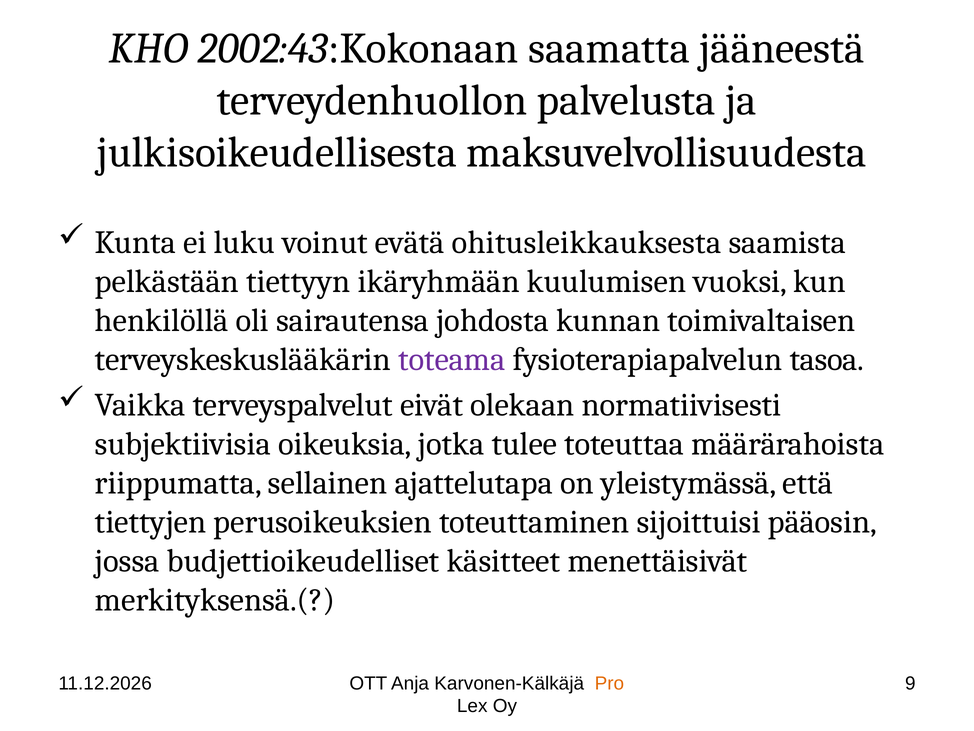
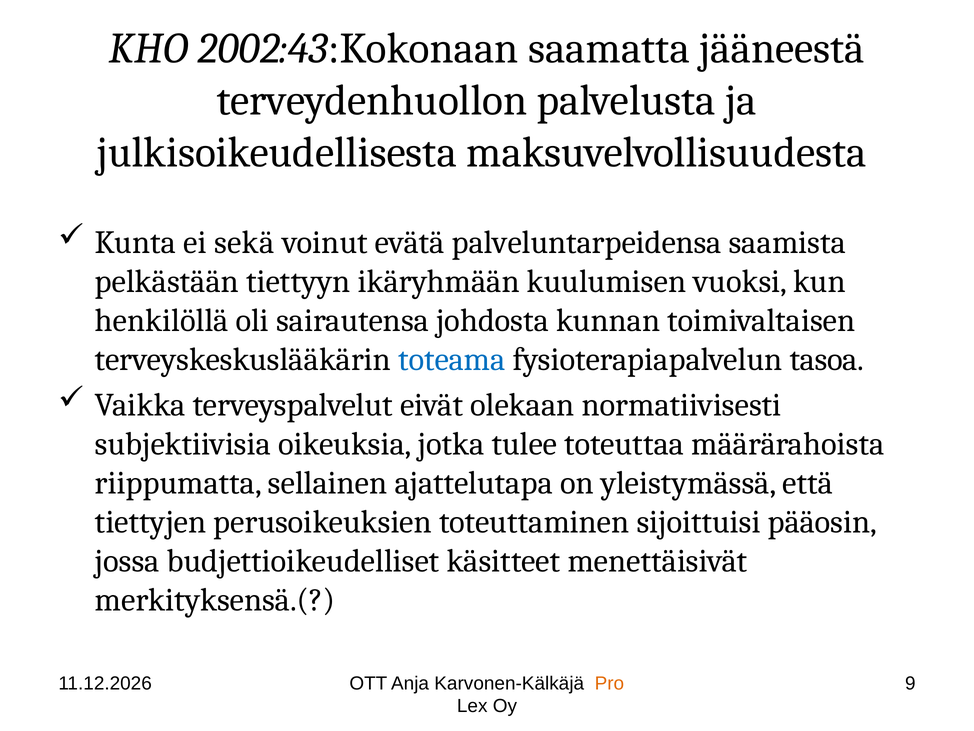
luku: luku -> sekä
ohitusleikkauksesta: ohitusleikkauksesta -> palveluntarpeidensa
toteama colour: purple -> blue
